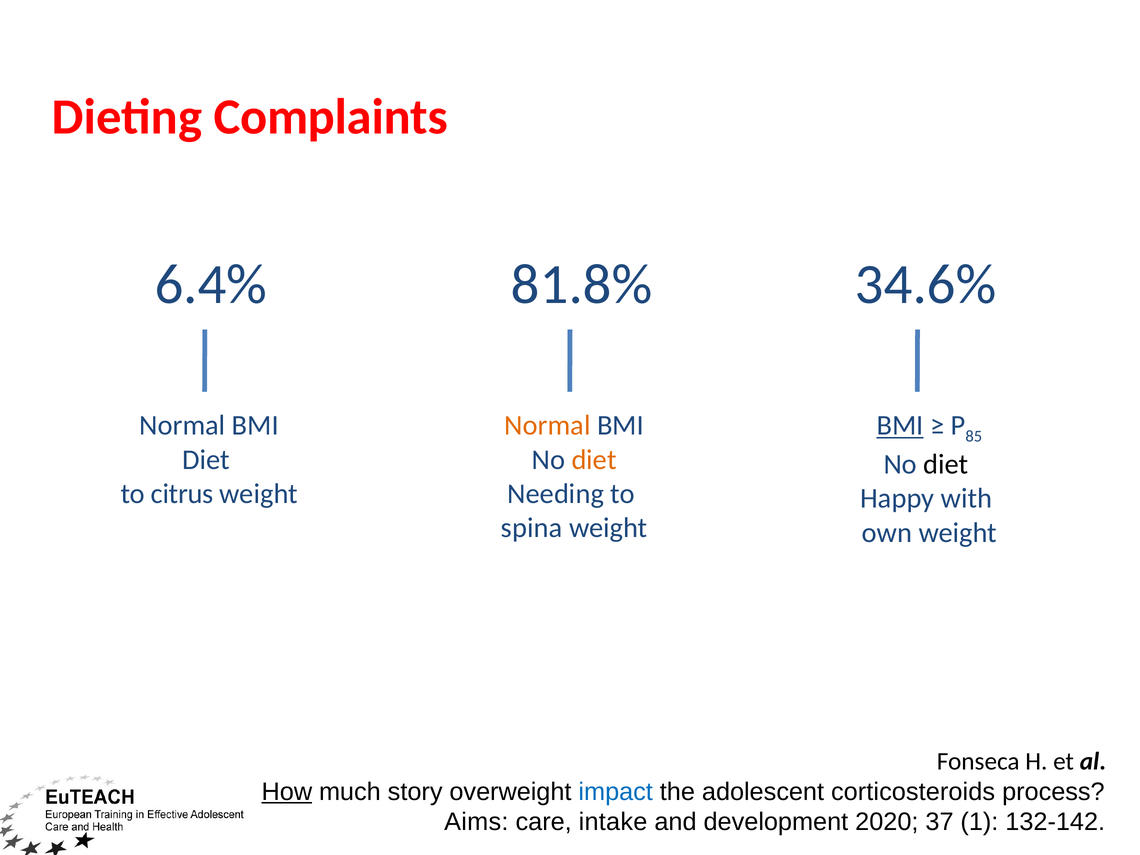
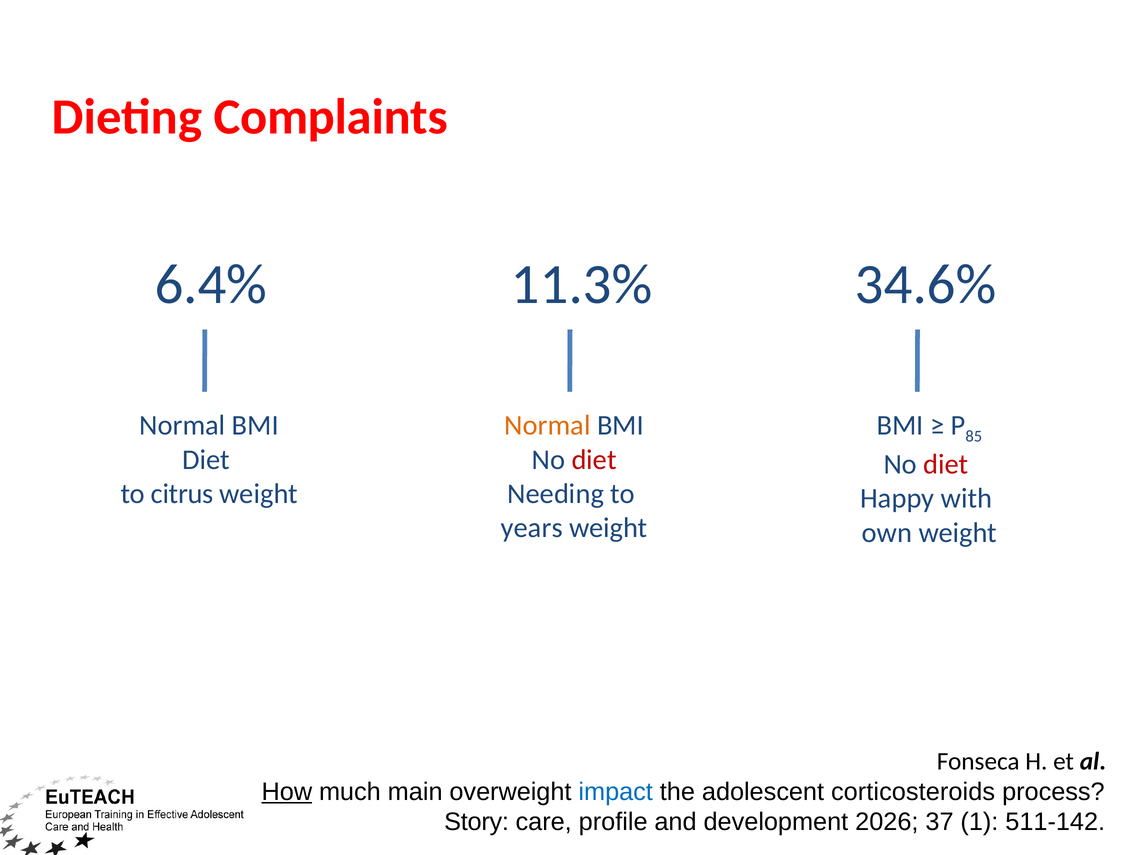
81.8%: 81.8% -> 11.3%
BMI at (900, 425) underline: present -> none
diet at (594, 460) colour: orange -> red
diet at (946, 464) colour: black -> red
spina: spina -> years
story: story -> main
Aims: Aims -> Story
intake: intake -> profile
2020: 2020 -> 2026
132-142: 132-142 -> 511-142
